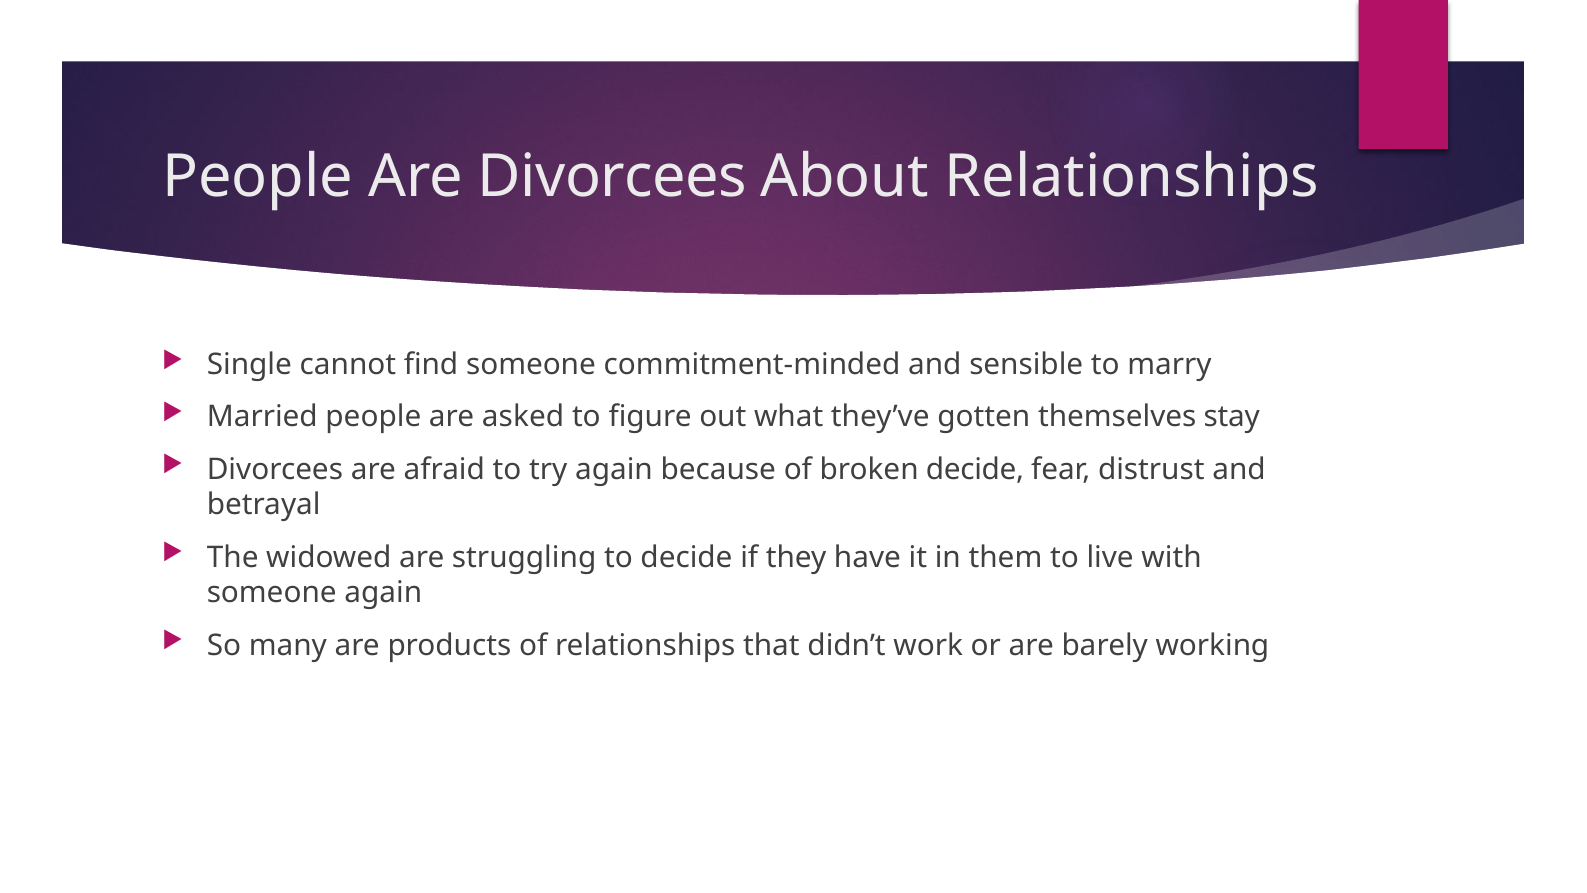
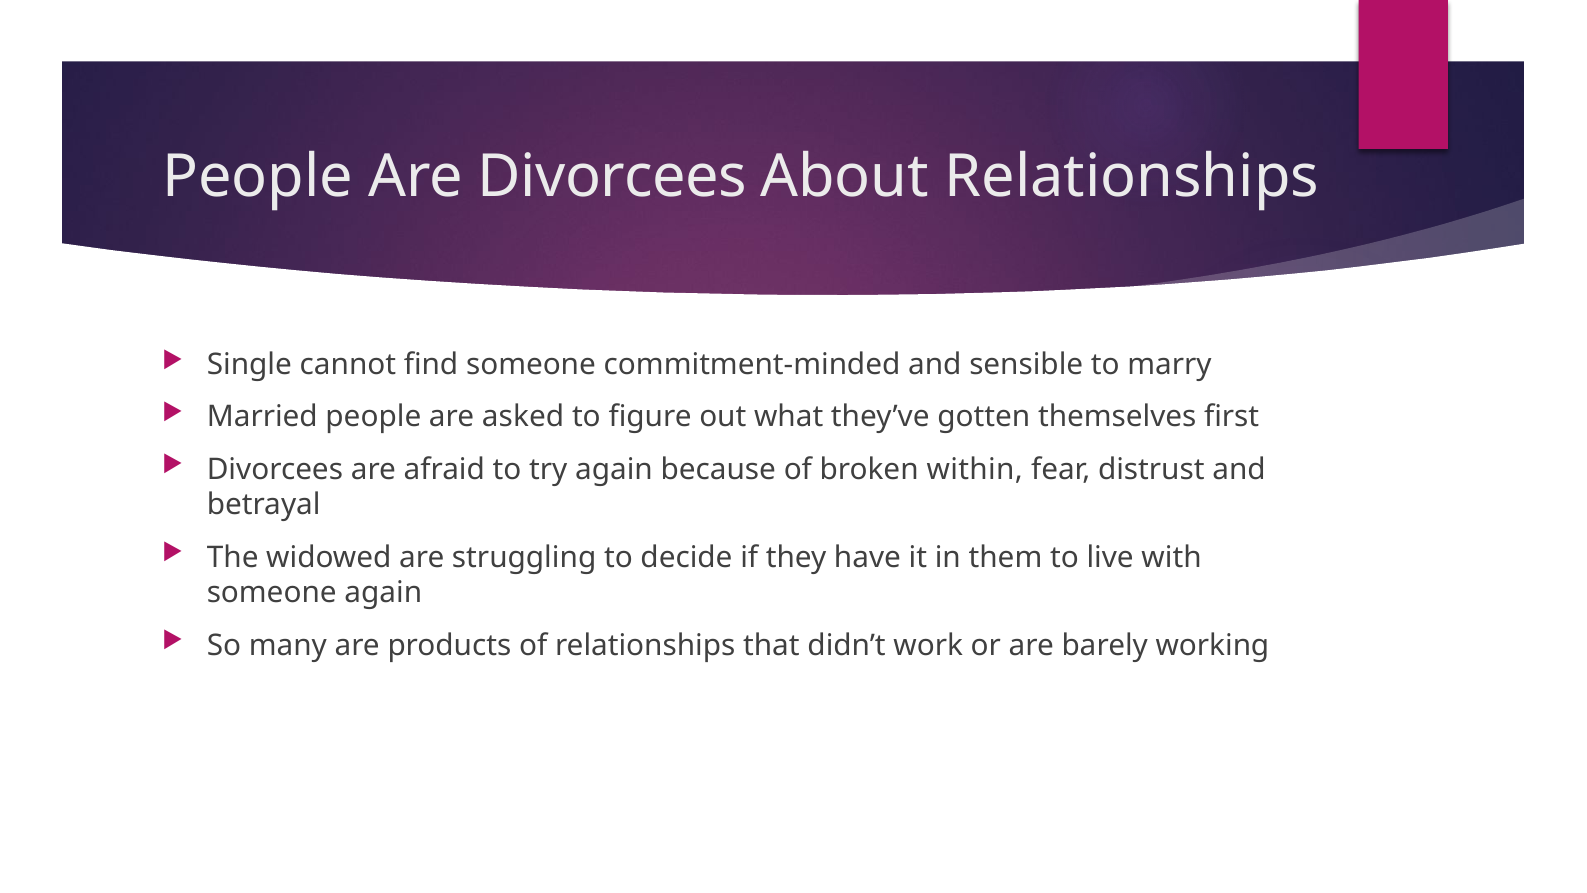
stay: stay -> first
broken decide: decide -> within
